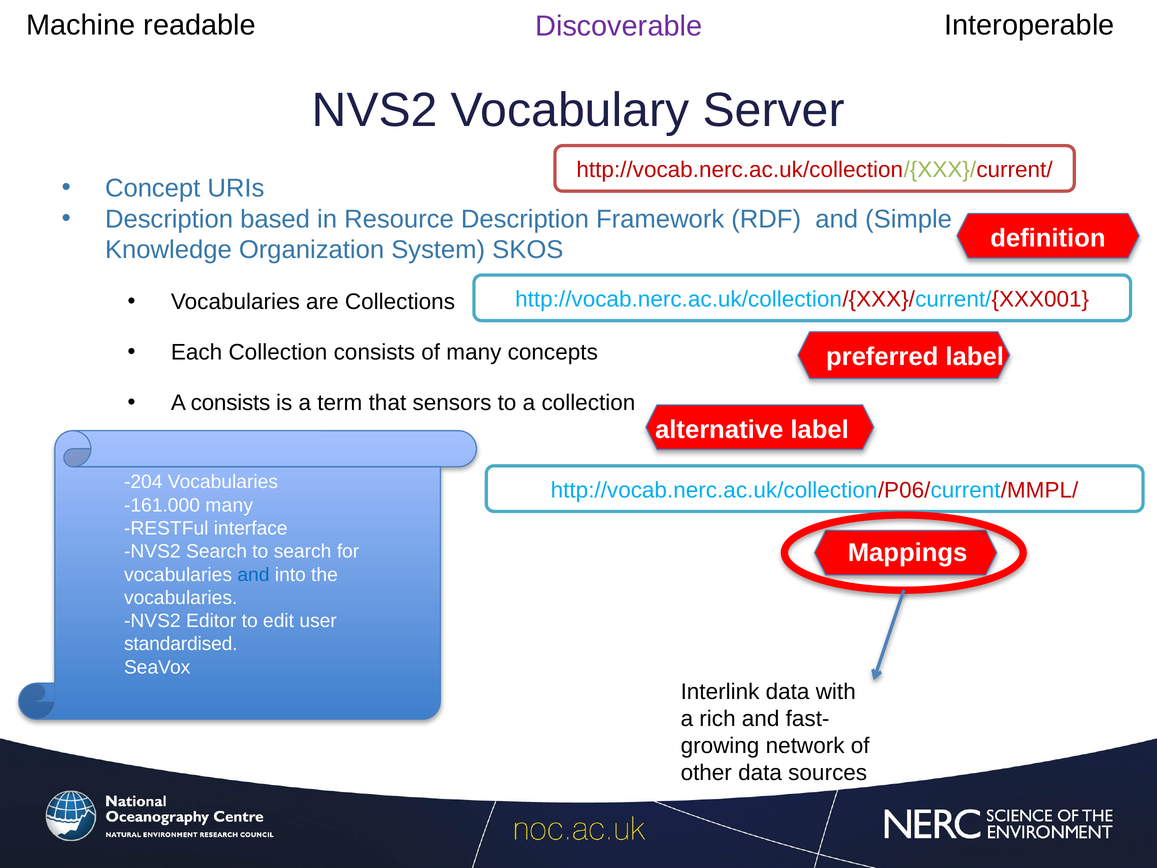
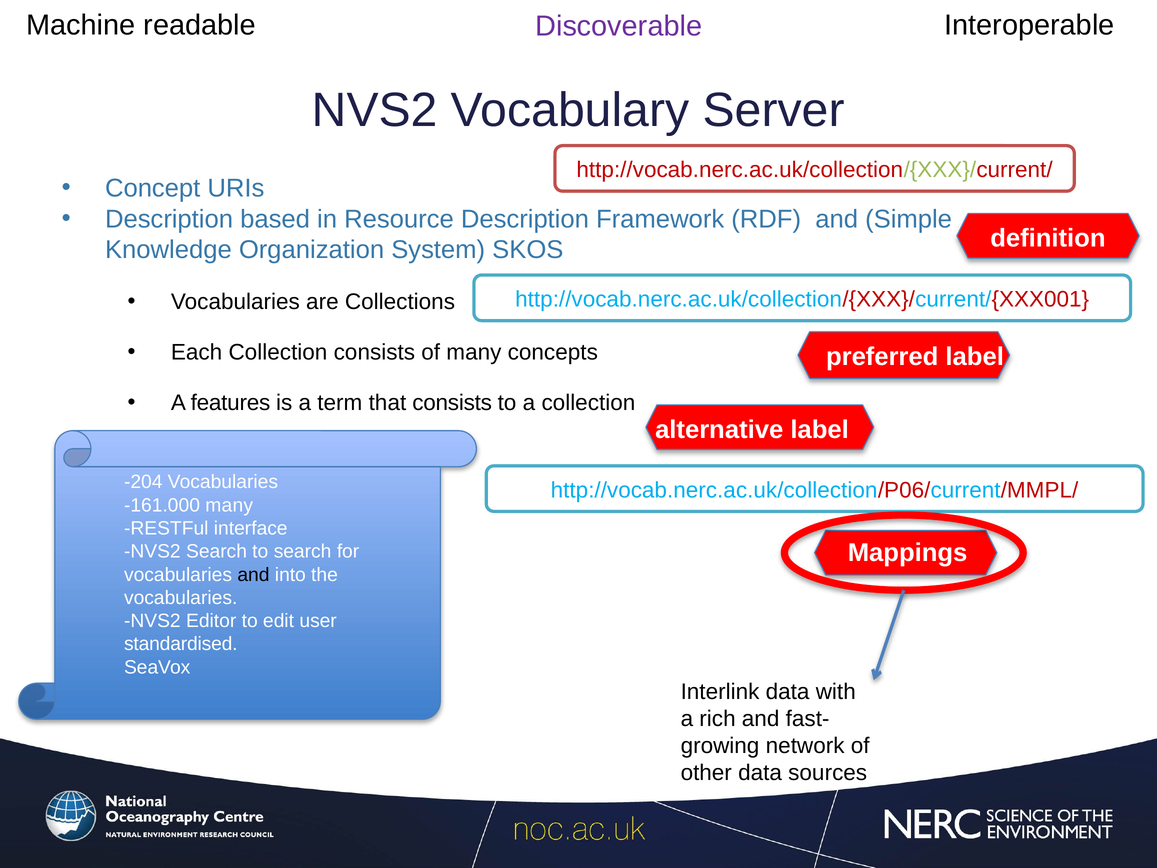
A consists: consists -> features
that sensors: sensors -> consists
and at (253, 575) colour: blue -> black
